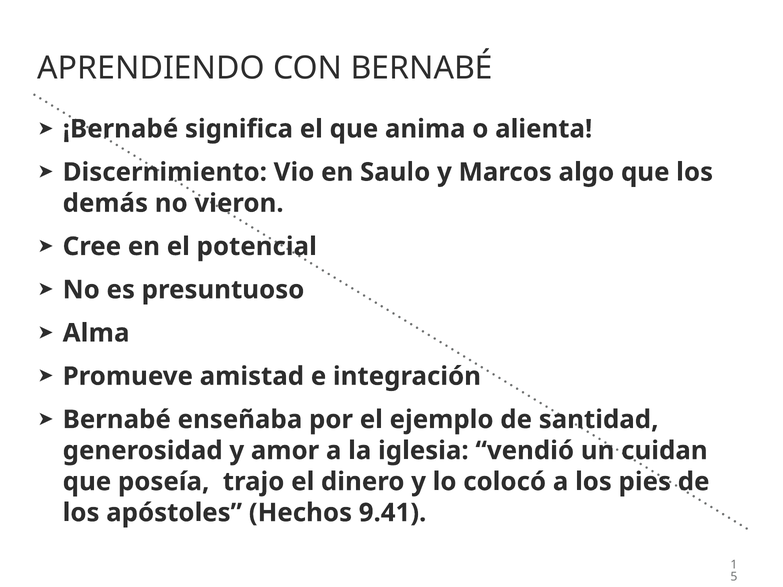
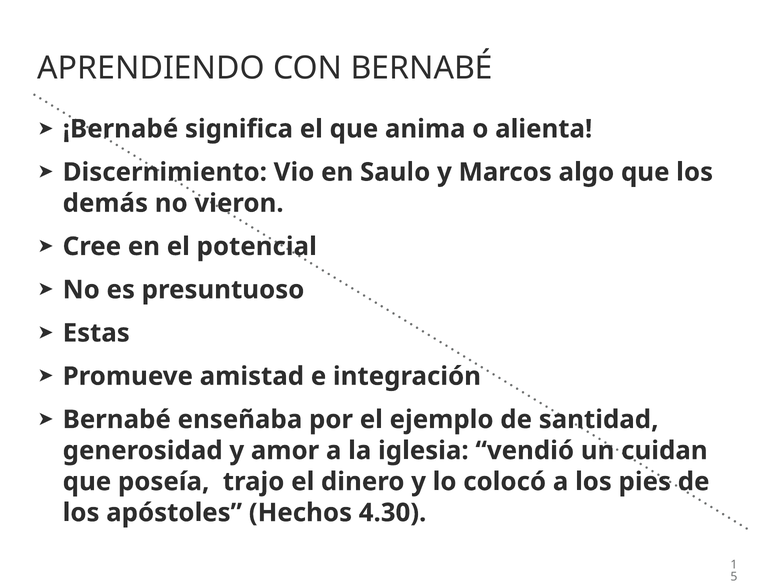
Alma: Alma -> Estas
9.41: 9.41 -> 4.30
